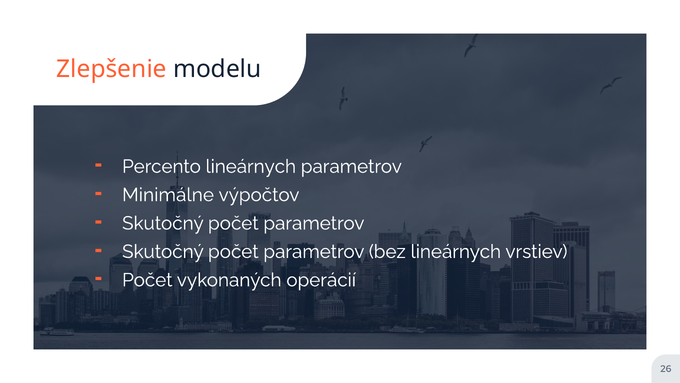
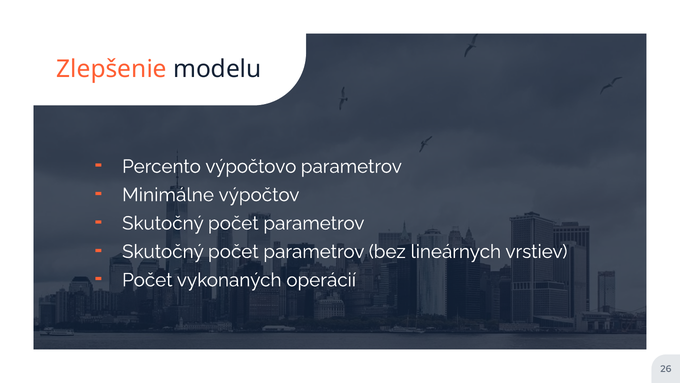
Percento lineárnych: lineárnych -> výpočtovo
